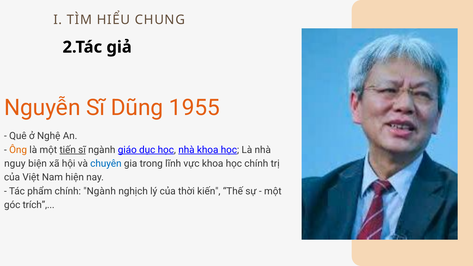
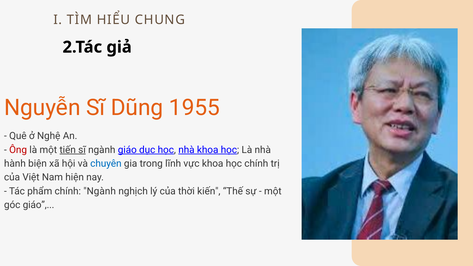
Ông colour: orange -> red
nguy: nguy -> hành
góc trích: trích -> giáo
